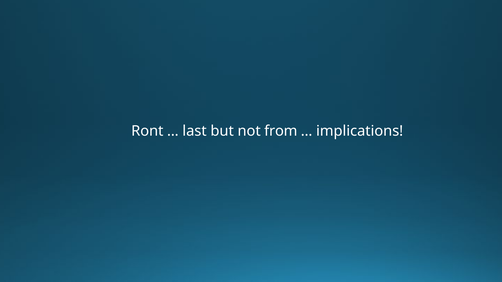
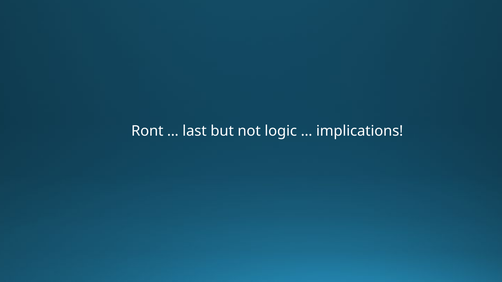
from: from -> logic
